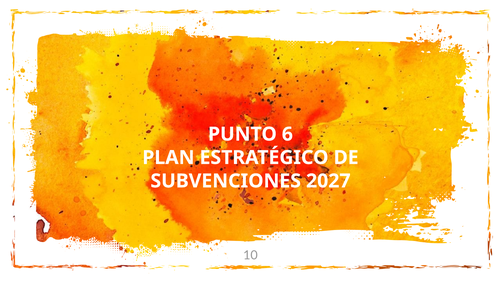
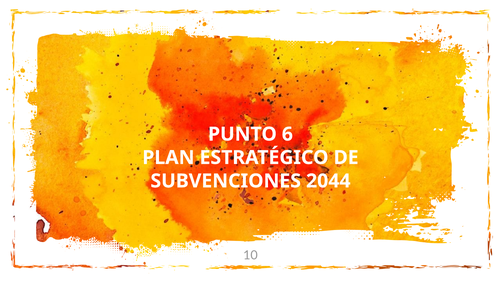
2027: 2027 -> 2044
